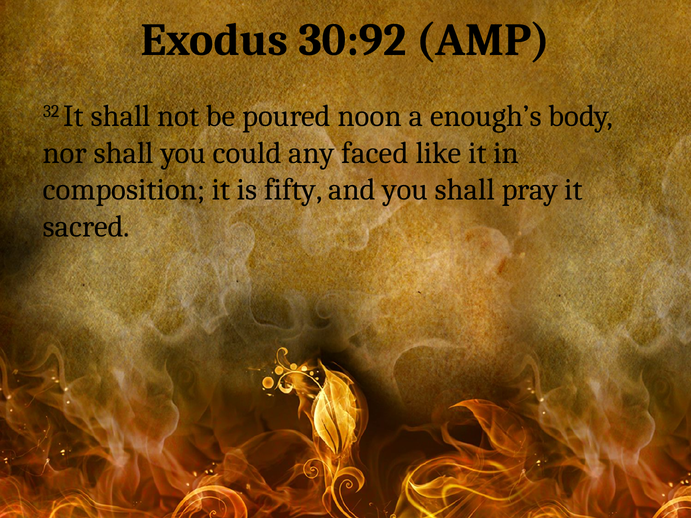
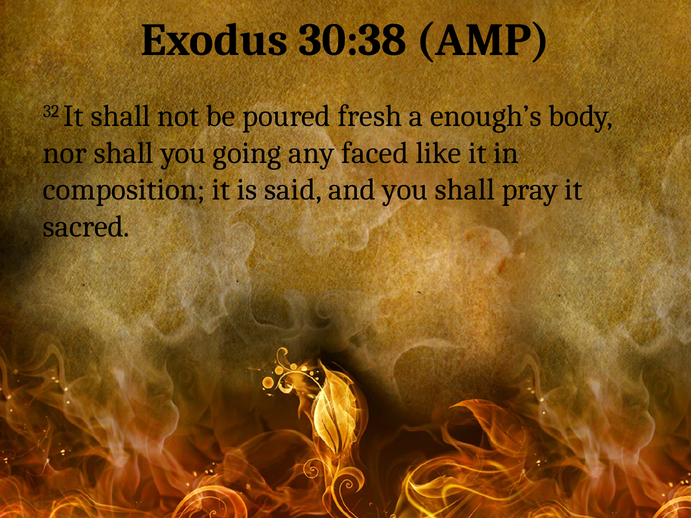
30:92: 30:92 -> 30:38
noon: noon -> fresh
could: could -> going
fifty: fifty -> said
